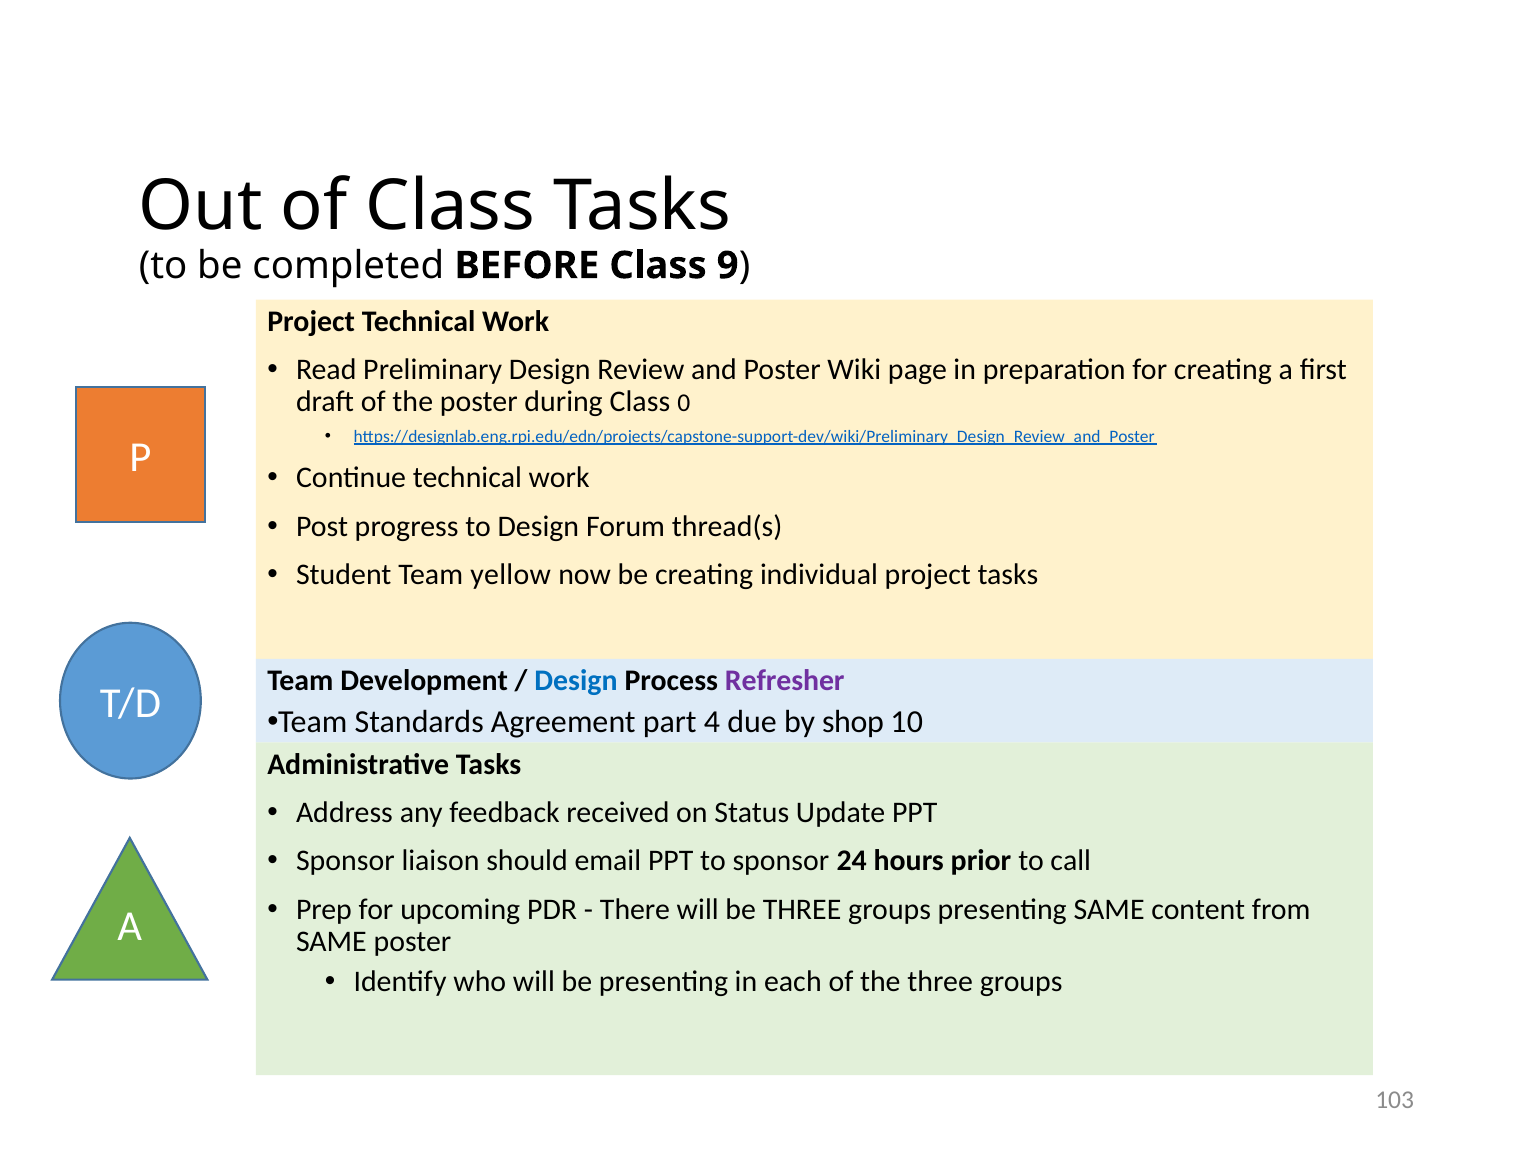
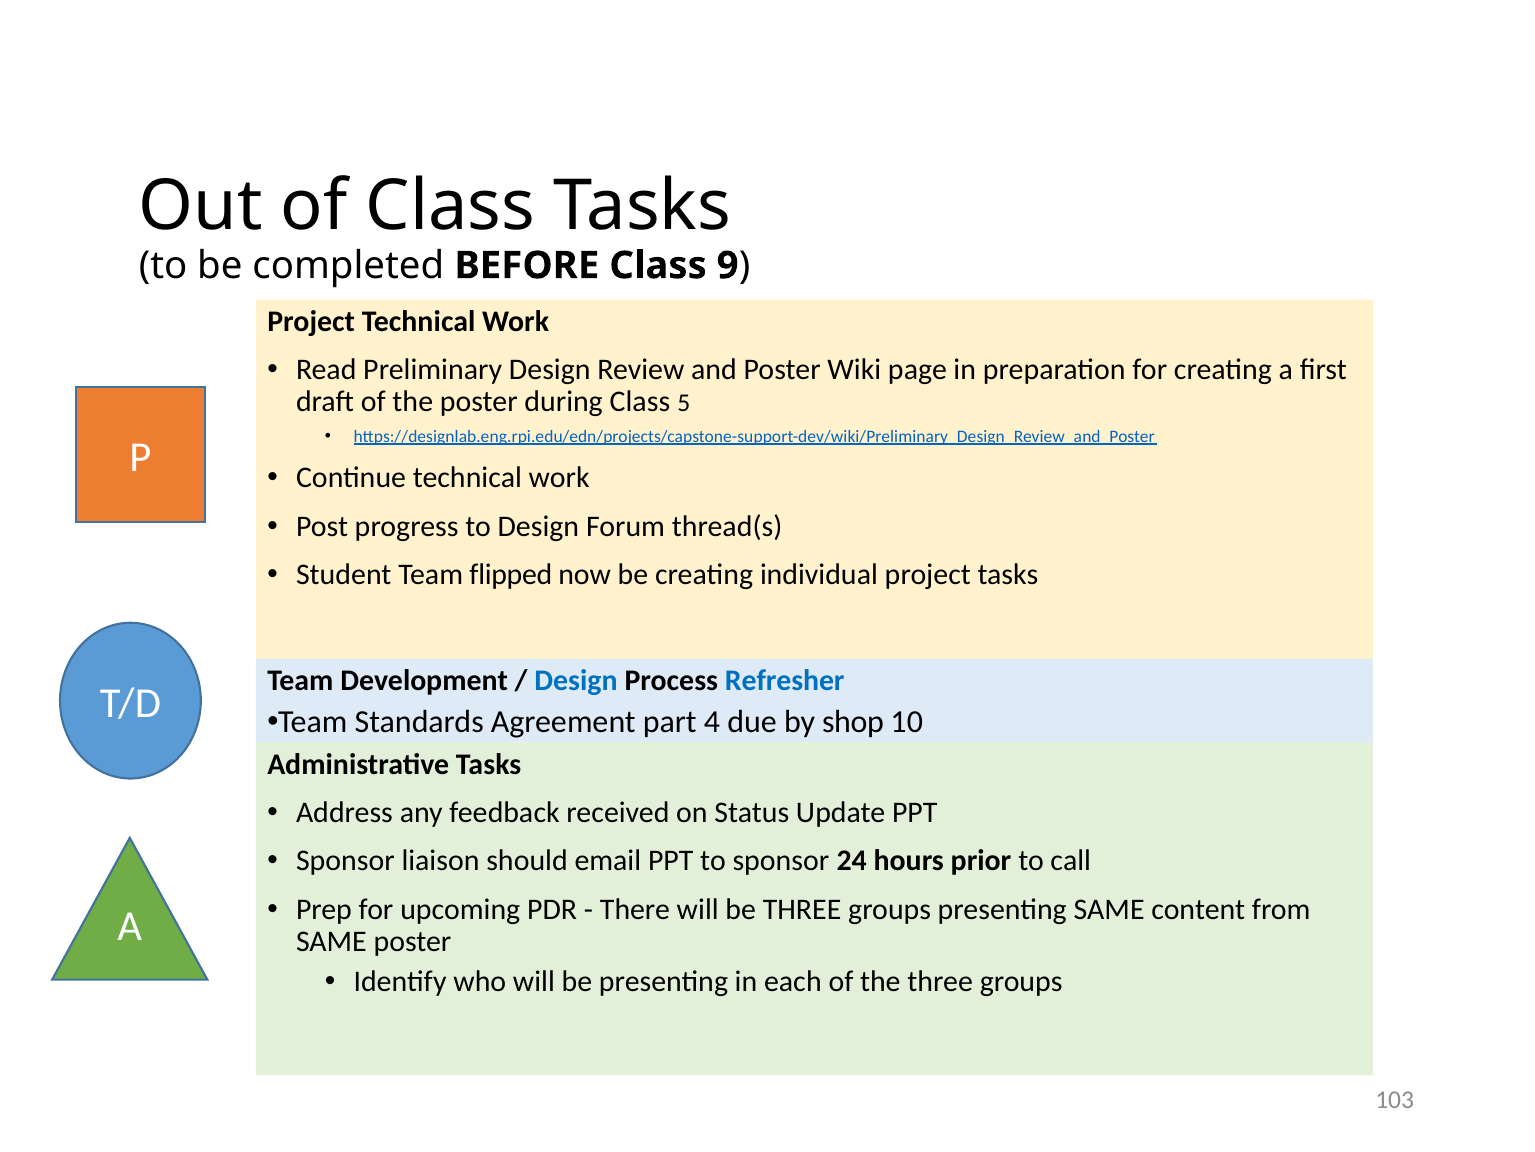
0: 0 -> 5
yellow: yellow -> flipped
Refresher colour: purple -> blue
